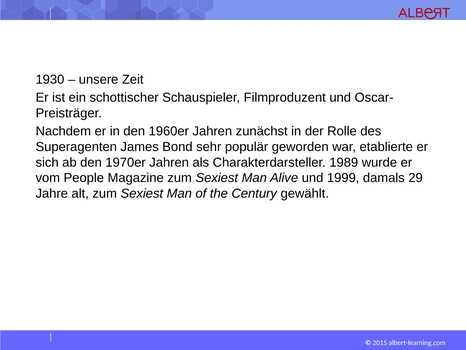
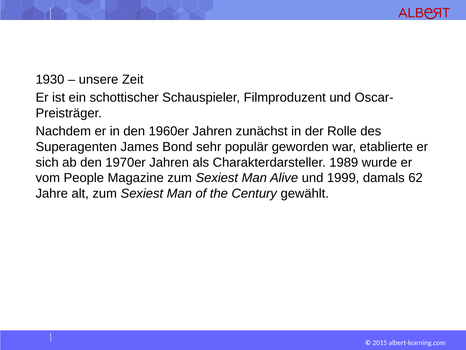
29: 29 -> 62
